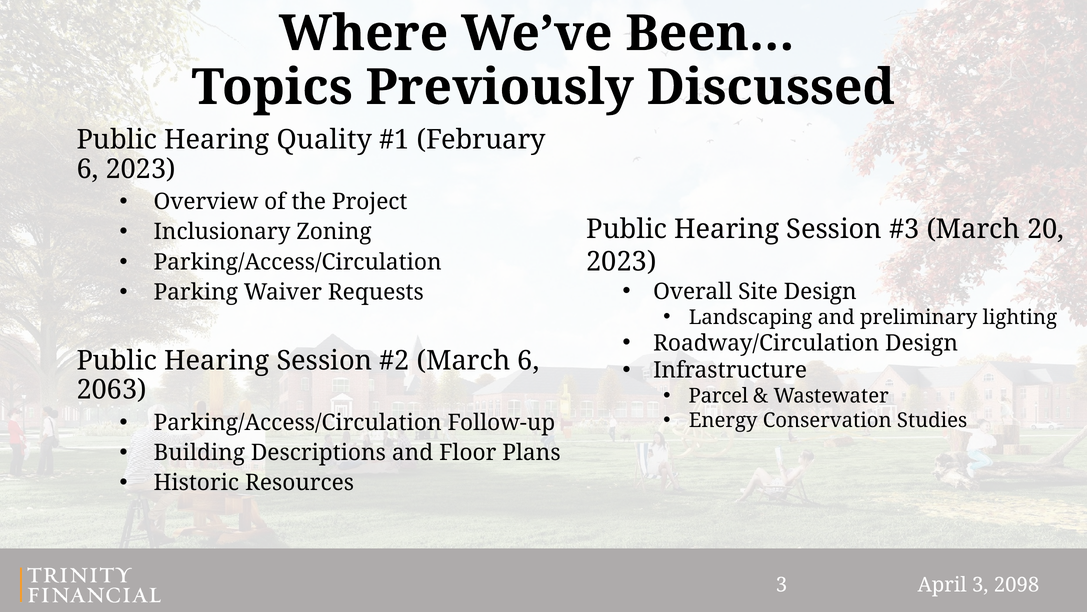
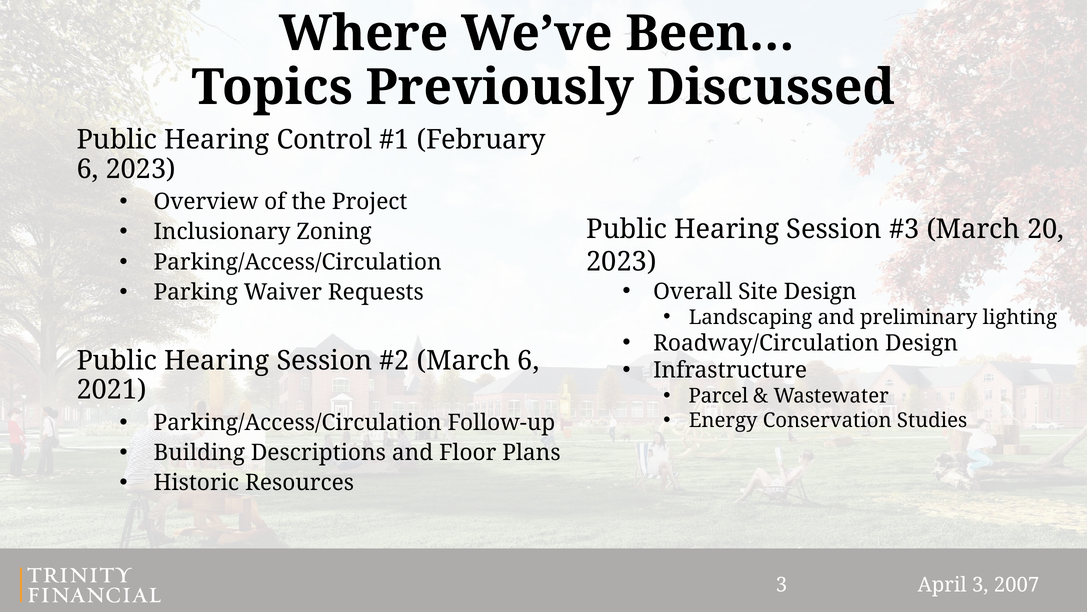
Quality: Quality -> Control
2063: 2063 -> 2021
2098: 2098 -> 2007
